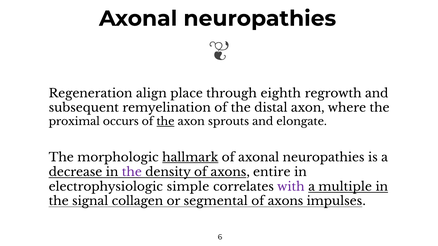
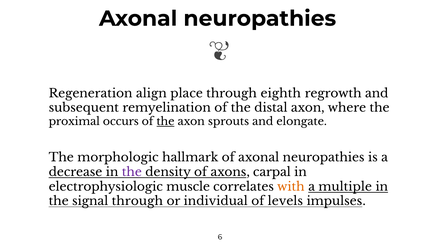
hallmark underline: present -> none
entire: entire -> carpal
simple: simple -> muscle
with colour: purple -> orange
signal collagen: collagen -> through
segmental: segmental -> individual
axons at (285, 202): axons -> levels
